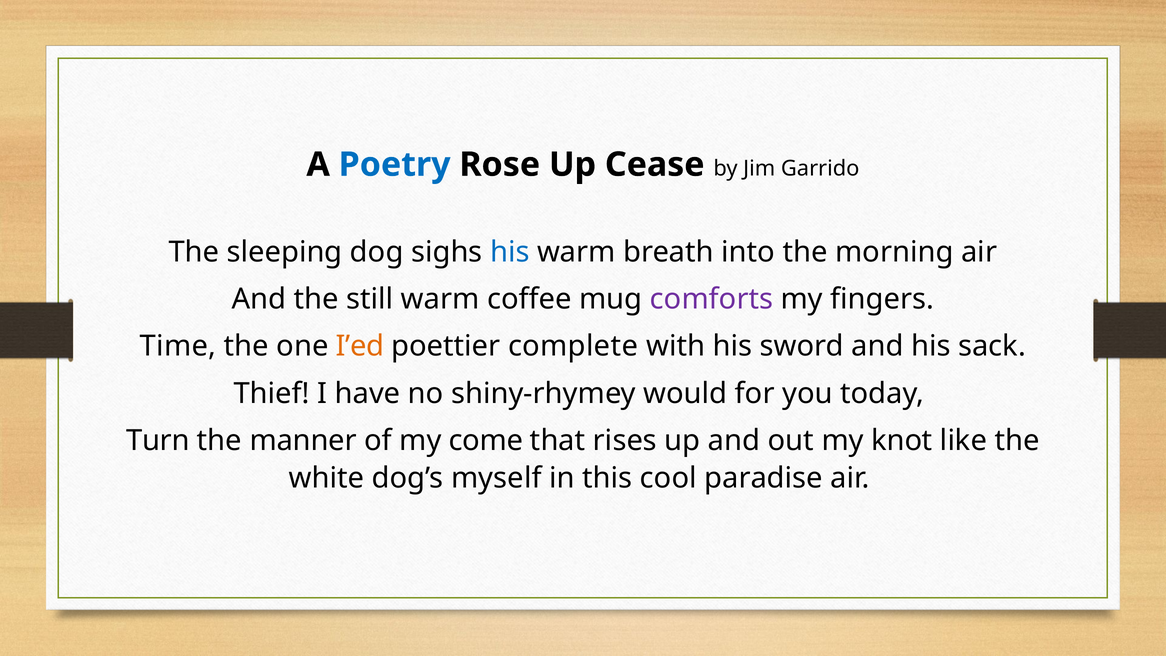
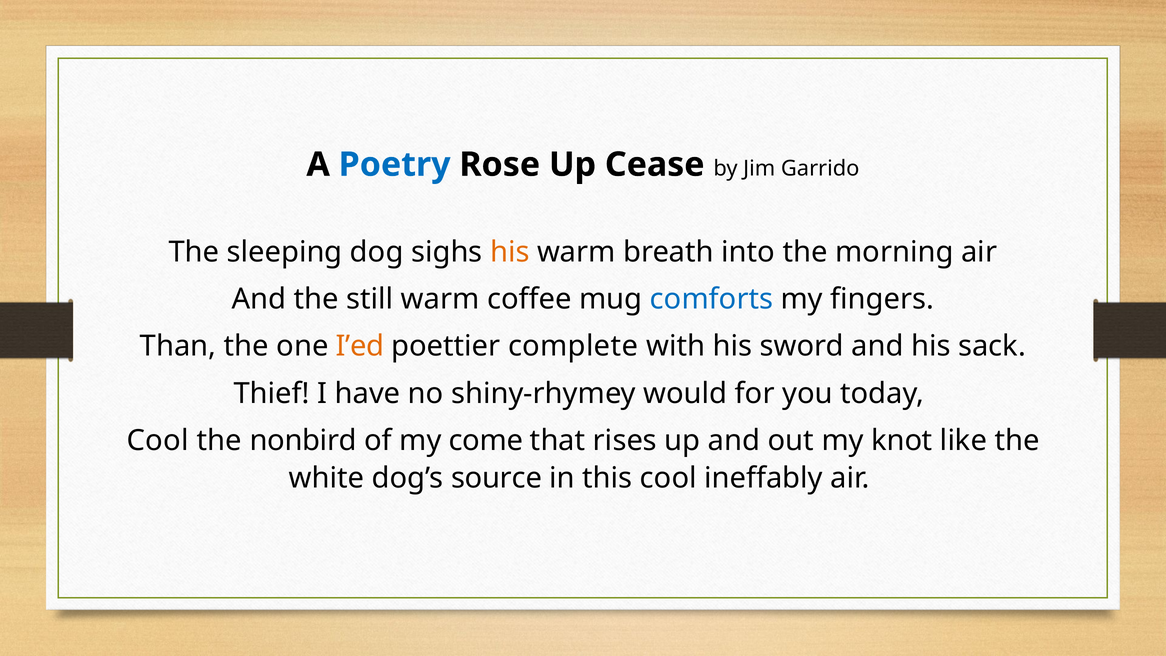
his at (510, 252) colour: blue -> orange
comforts colour: purple -> blue
Time: Time -> Than
Turn at (158, 441): Turn -> Cool
manner: manner -> nonbird
myself: myself -> source
paradise: paradise -> ineffably
